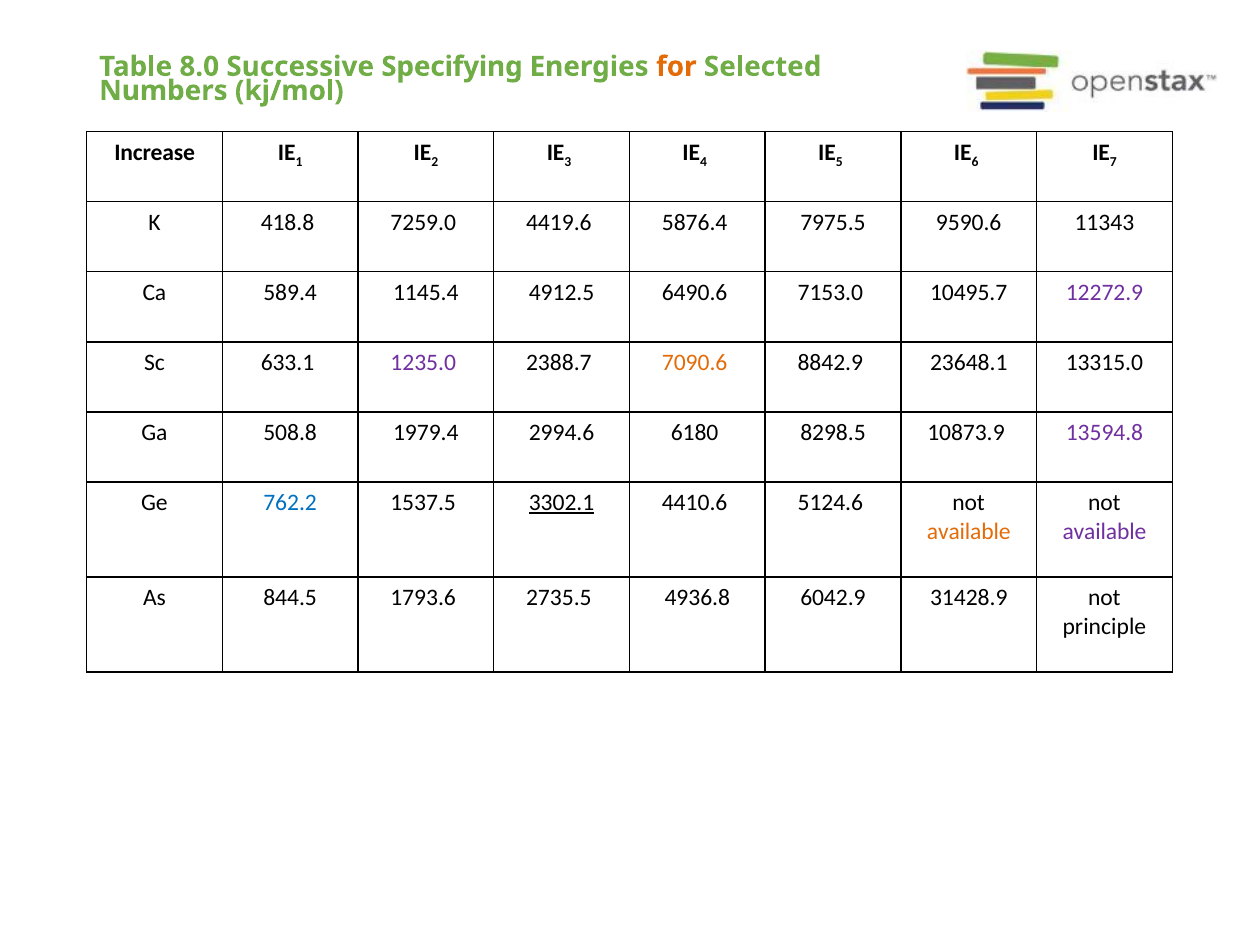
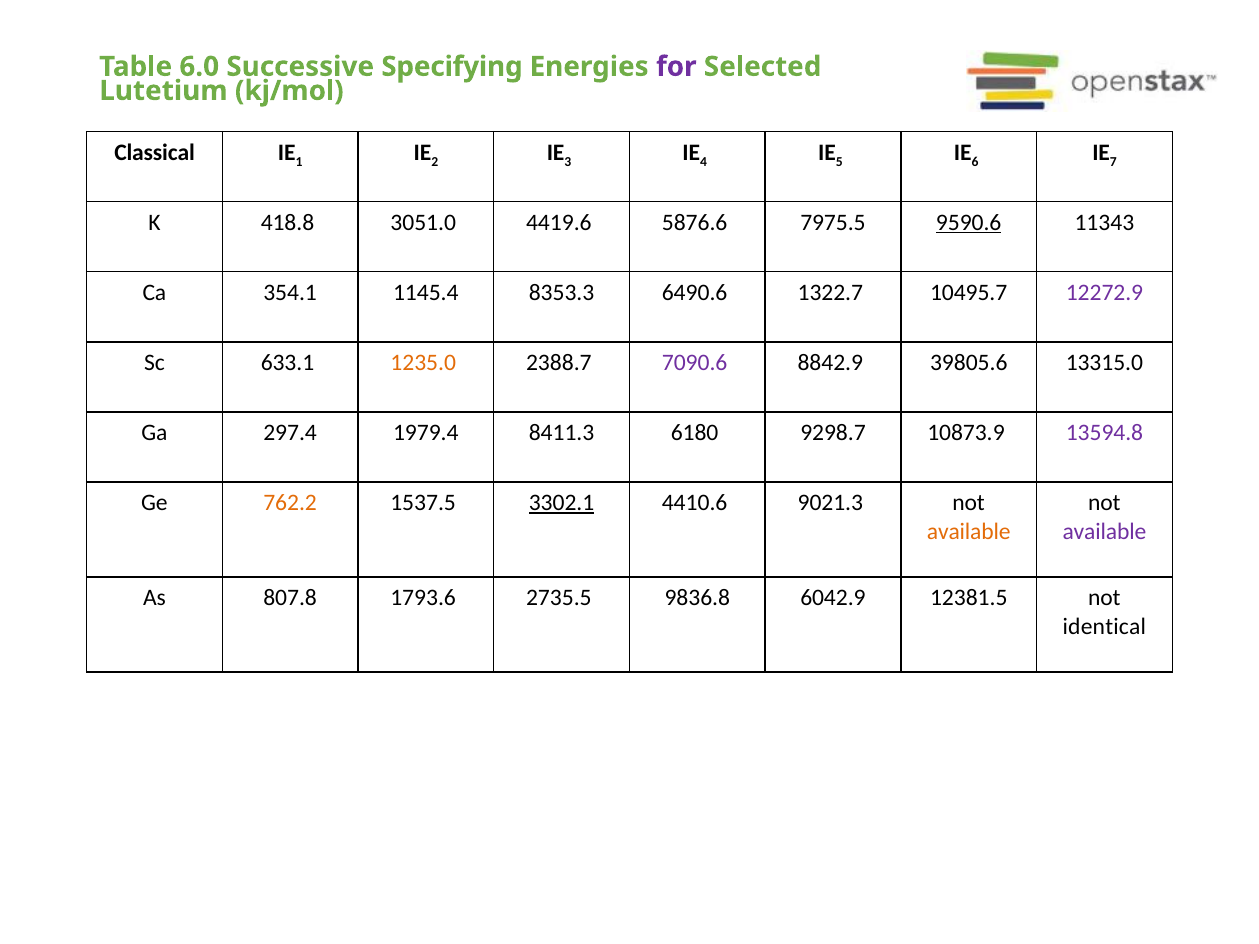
8.0: 8.0 -> 6.0
for colour: orange -> purple
Numbers: Numbers -> Lutetium
Increase: Increase -> Classical
7259.0: 7259.0 -> 3051.0
5876.4: 5876.4 -> 5876.6
9590.6 underline: none -> present
589.4: 589.4 -> 354.1
4912.5: 4912.5 -> 8353.3
7153.0: 7153.0 -> 1322.7
1235.0 colour: purple -> orange
7090.6 colour: orange -> purple
23648.1: 23648.1 -> 39805.6
508.8: 508.8 -> 297.4
2994.6: 2994.6 -> 8411.3
8298.5: 8298.5 -> 9298.7
762.2 colour: blue -> orange
5124.6: 5124.6 -> 9021.3
844.5: 844.5 -> 807.8
4936.8: 4936.8 -> 9836.8
31428.9: 31428.9 -> 12381.5
principle: principle -> identical
